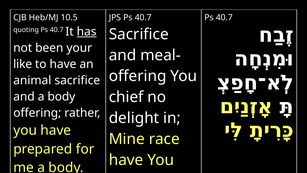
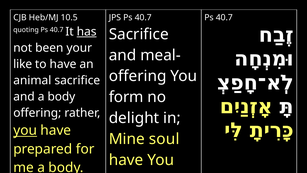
chief: chief -> form
you at (25, 130) underline: none -> present
race: race -> soul
